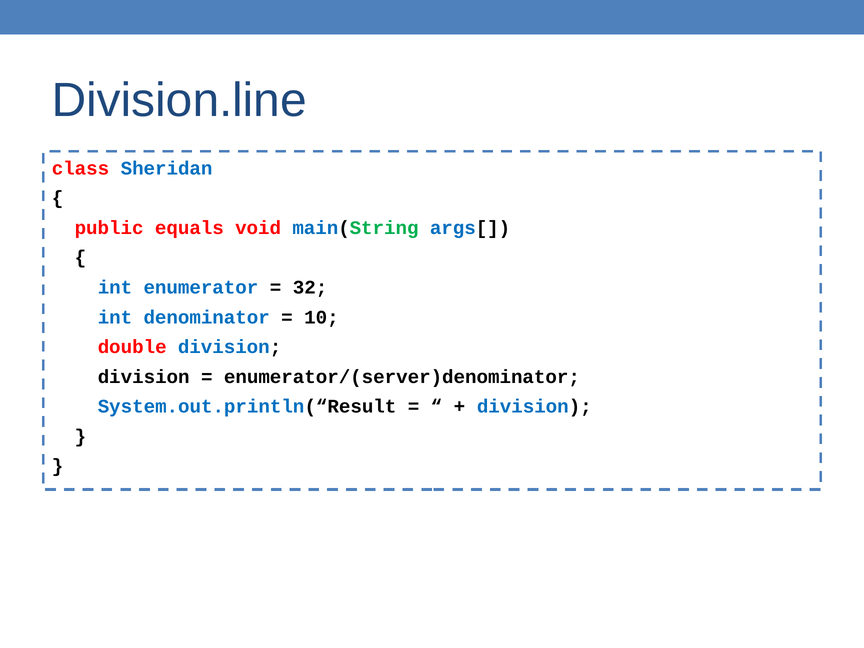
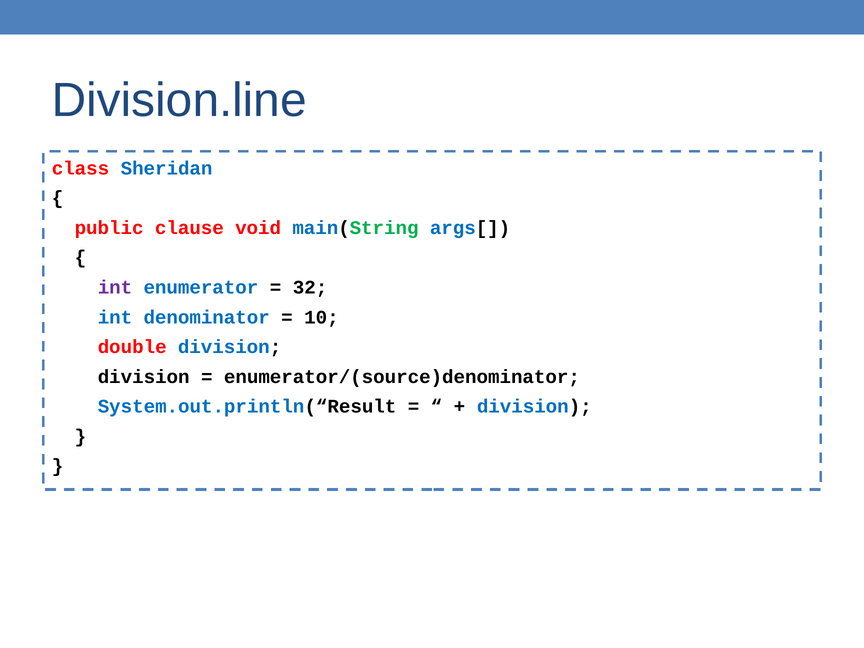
equals: equals -> clause
int at (115, 287) colour: blue -> purple
enumerator/(server)denominator: enumerator/(server)denominator -> enumerator/(source)denominator
